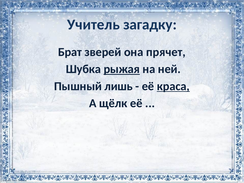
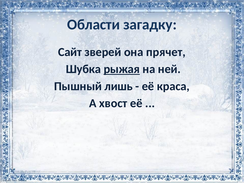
Учитель: Учитель -> Области
Брат: Брат -> Сайт
краса underline: present -> none
щёлк: щёлк -> хвост
